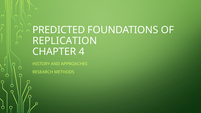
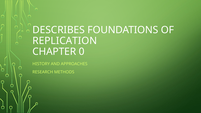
PREDICTED: PREDICTED -> DESCRIBES
4: 4 -> 0
